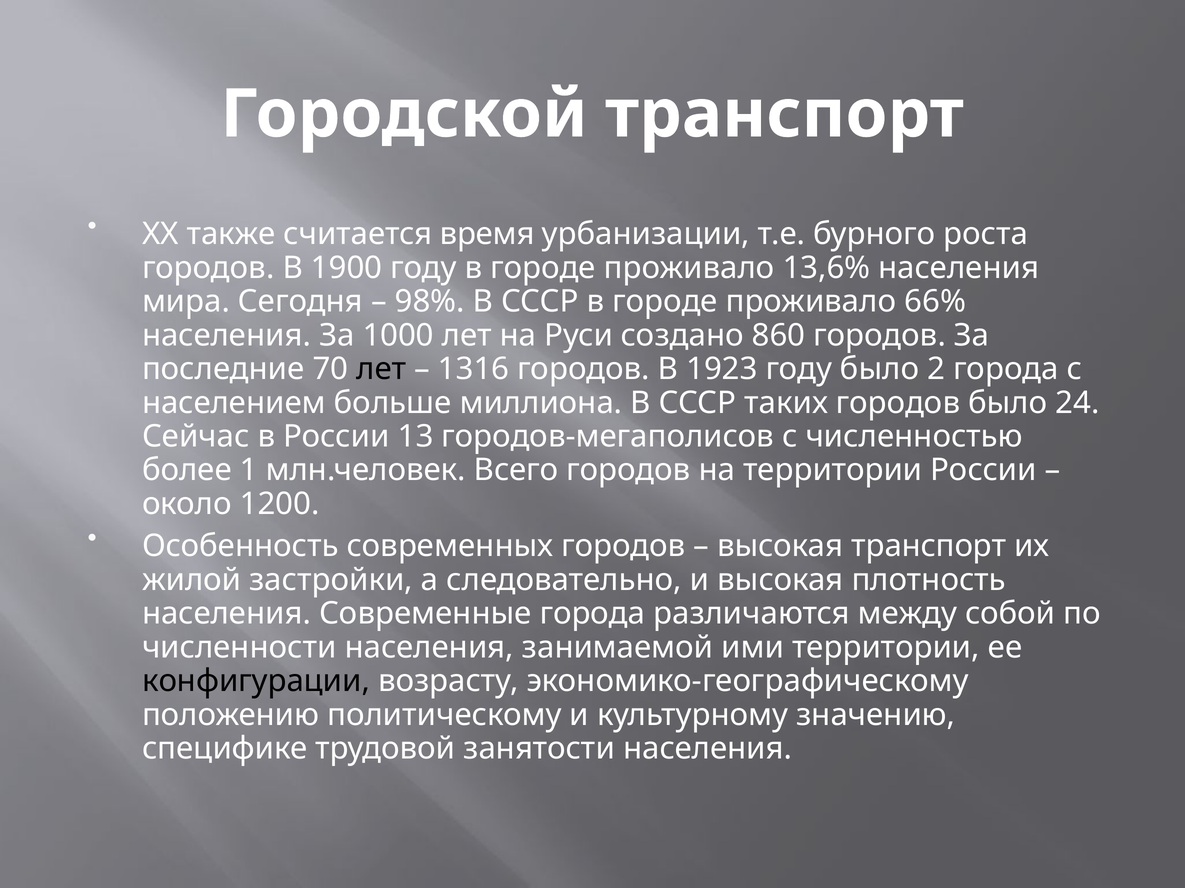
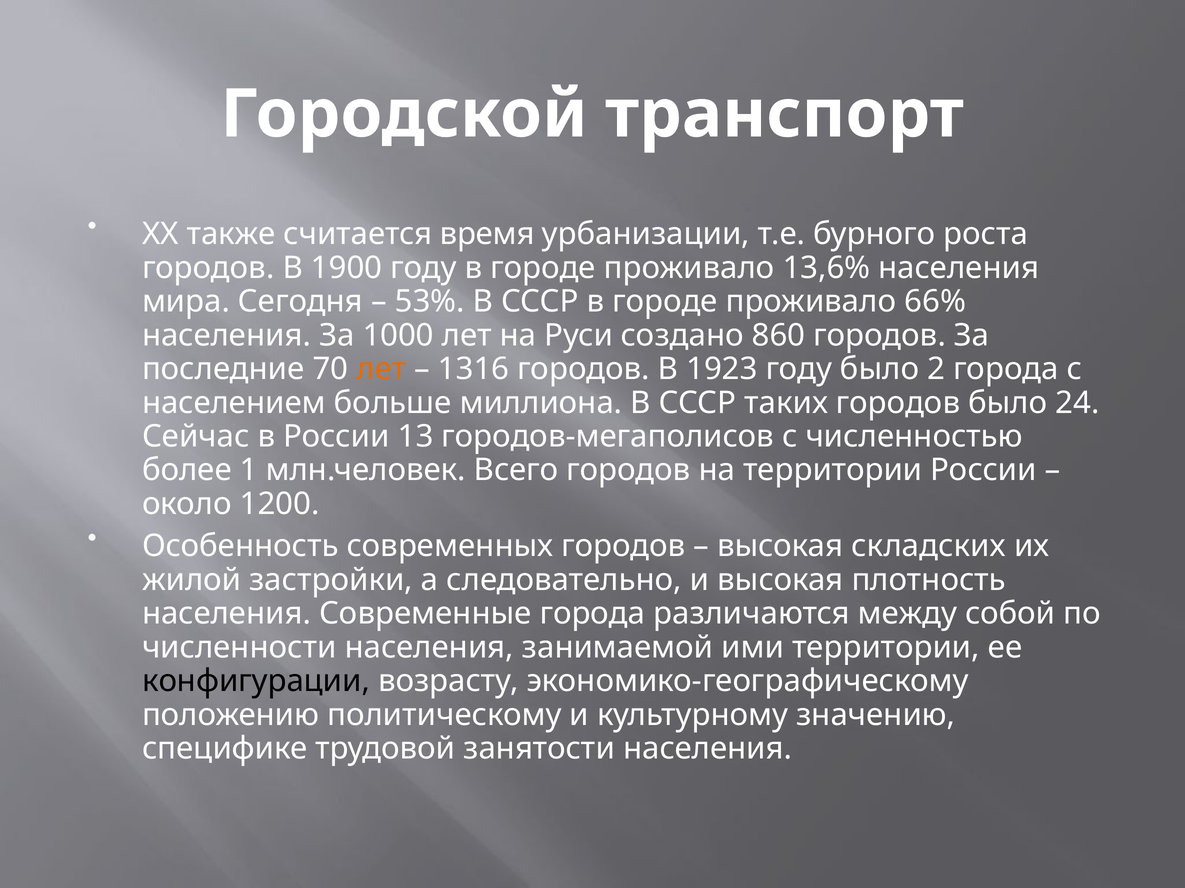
98%: 98% -> 53%
лет at (381, 369) colour: black -> orange
высокая транспорт: транспорт -> складских
